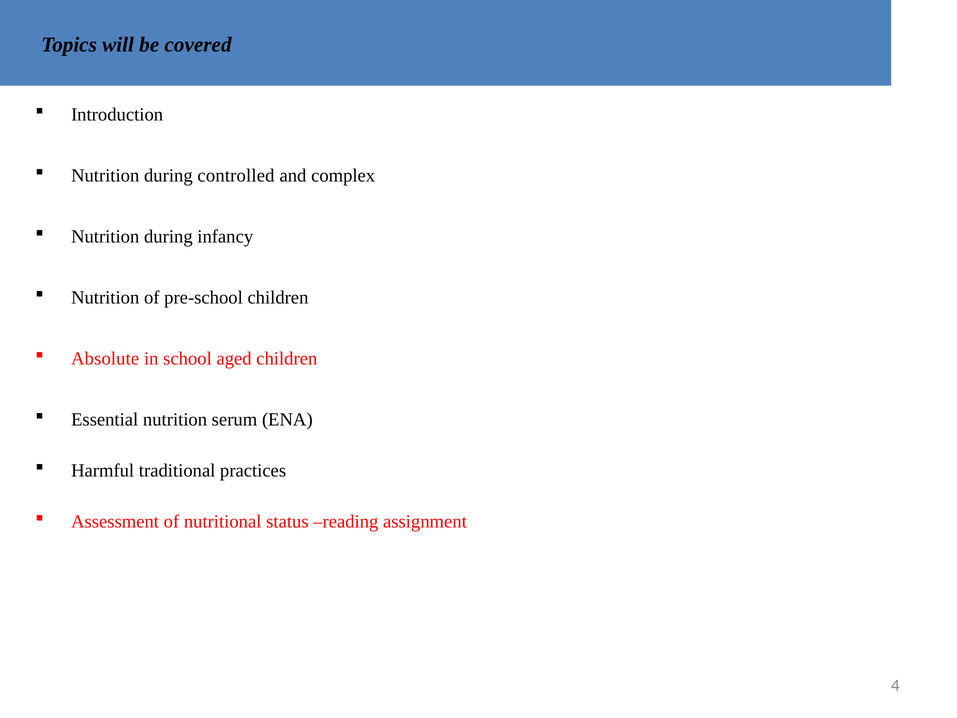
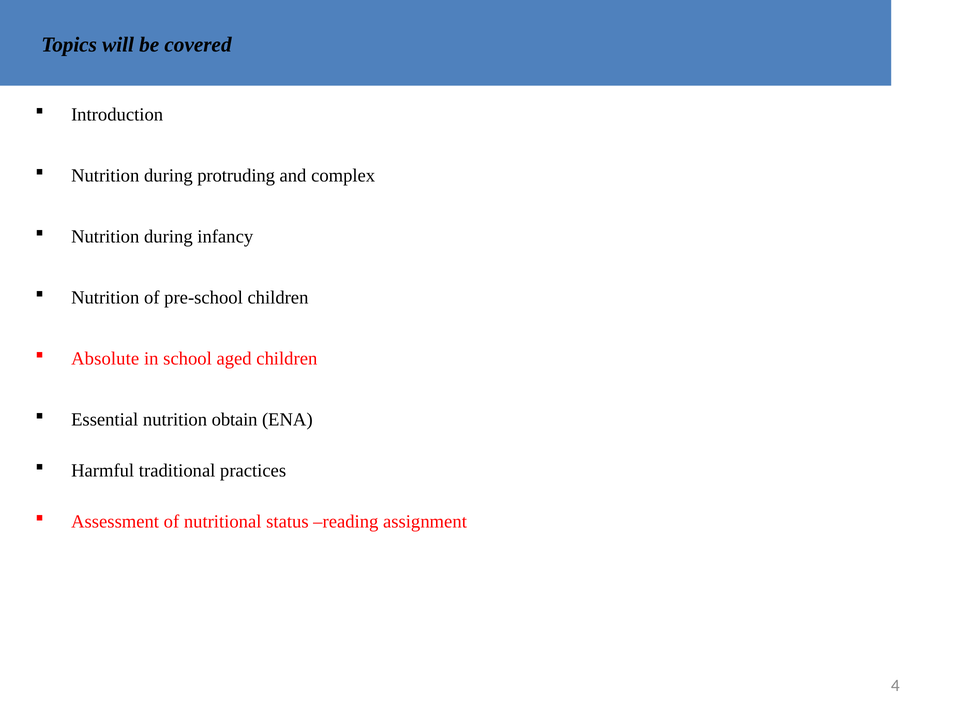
controlled: controlled -> protruding
serum: serum -> obtain
